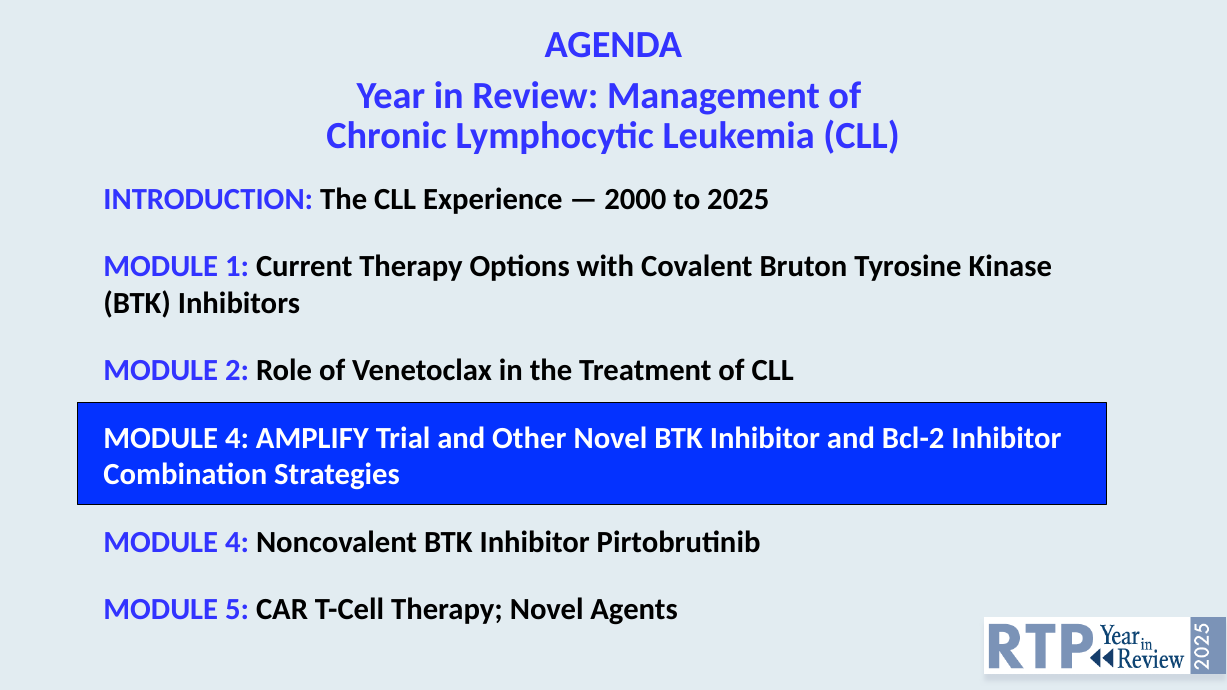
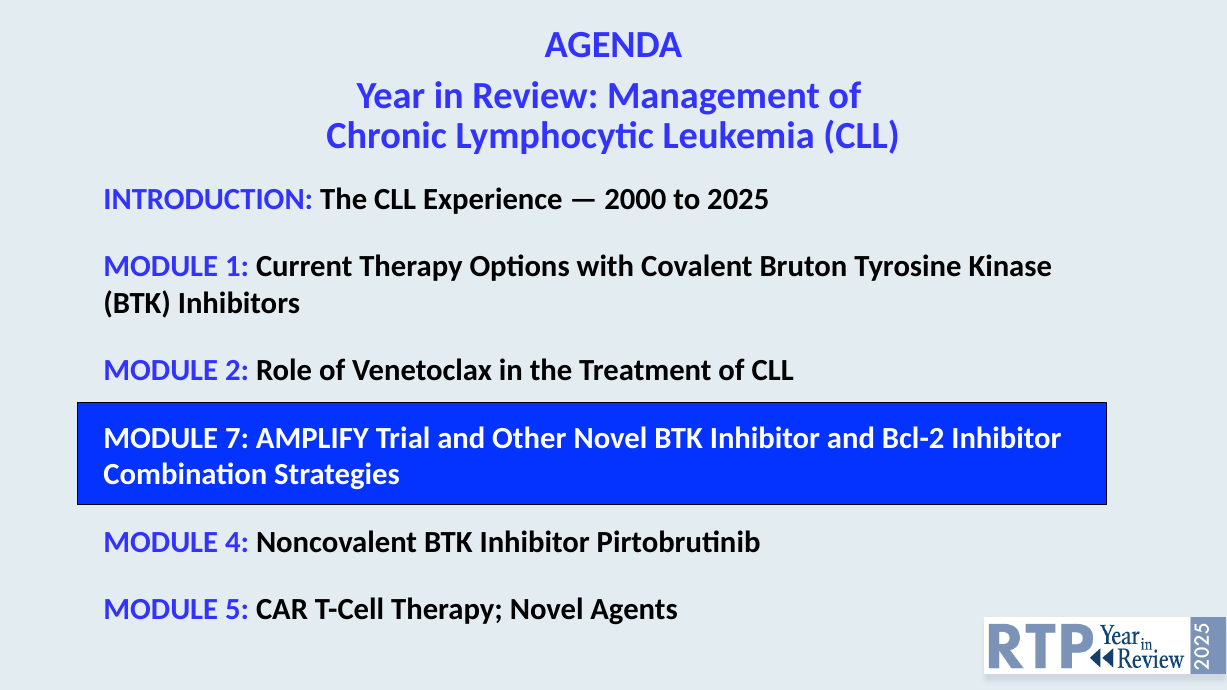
4 at (237, 438): 4 -> 7
